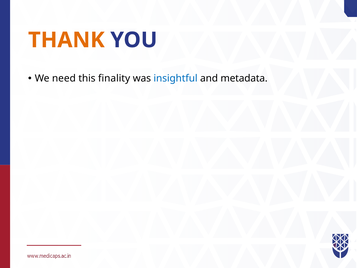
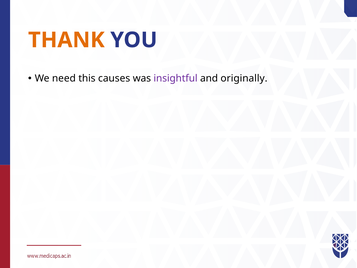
finality: finality -> causes
insightful colour: blue -> purple
metadata: metadata -> originally
